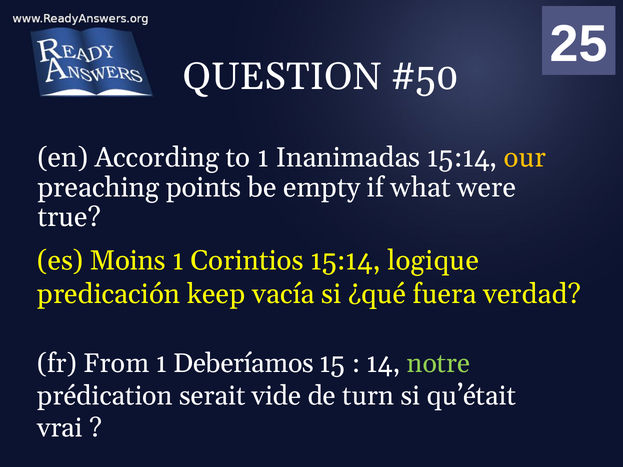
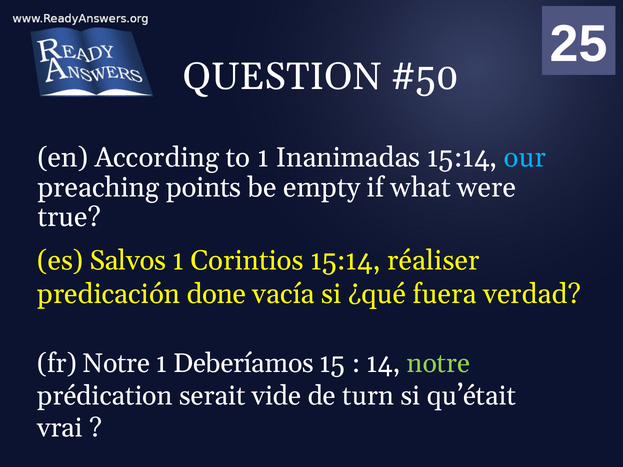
our colour: yellow -> light blue
Moins: Moins -> Salvos
logique: logique -> réaliser
keep: keep -> done
fr From: From -> Notre
